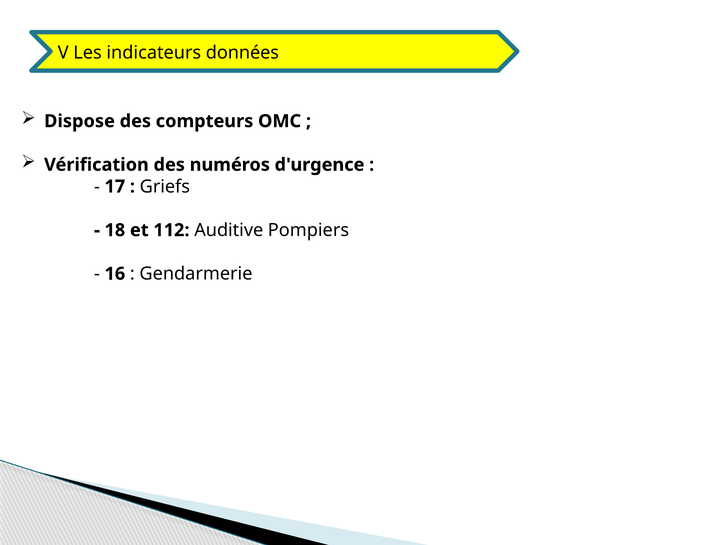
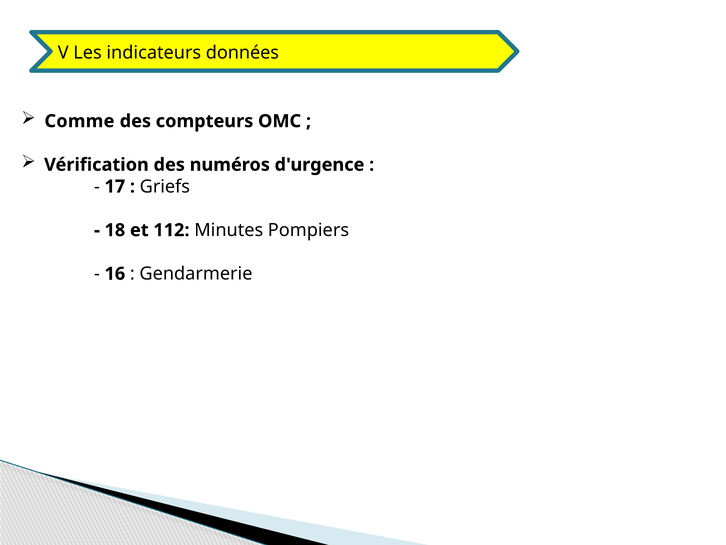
Dispose: Dispose -> Comme
Auditive: Auditive -> Minutes
